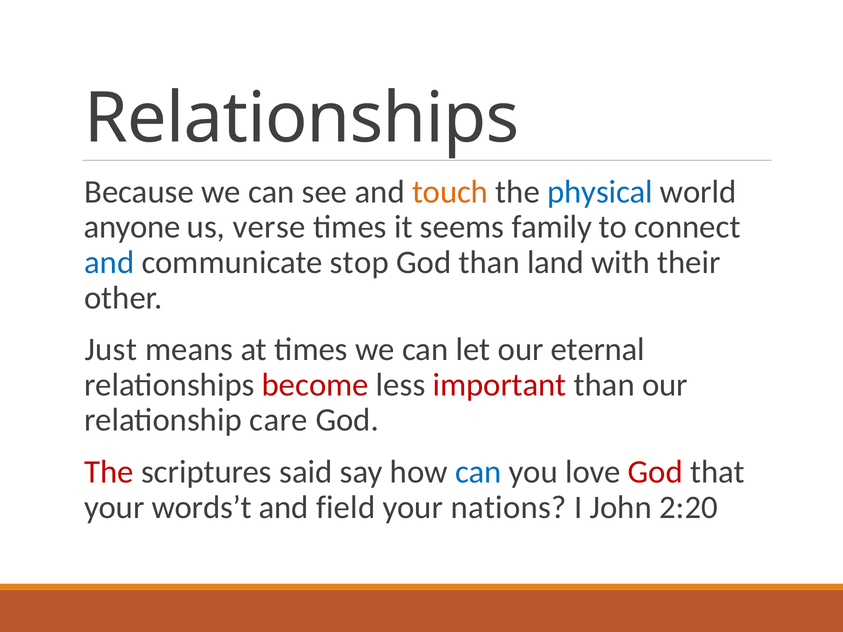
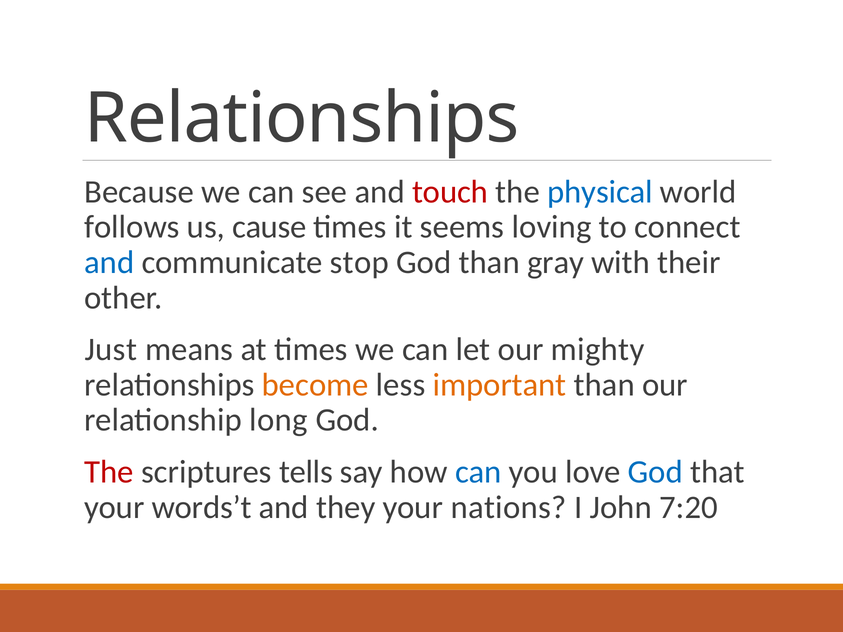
touch colour: orange -> red
anyone: anyone -> follows
verse: verse -> cause
family: family -> loving
land: land -> gray
eternal: eternal -> mighty
become colour: red -> orange
important colour: red -> orange
care: care -> long
said: said -> tells
God at (655, 472) colour: red -> blue
field: field -> they
2:20: 2:20 -> 7:20
